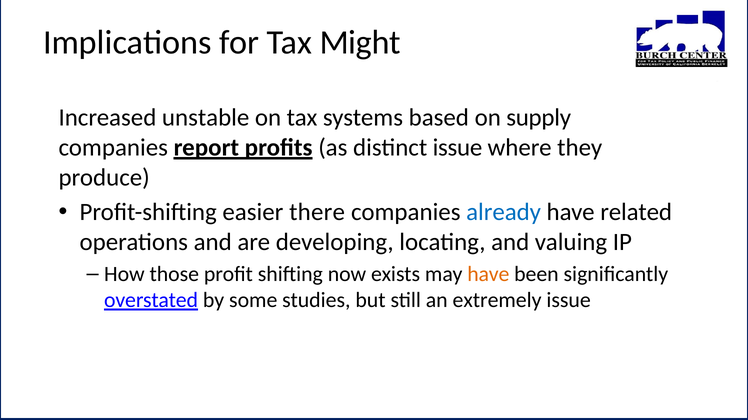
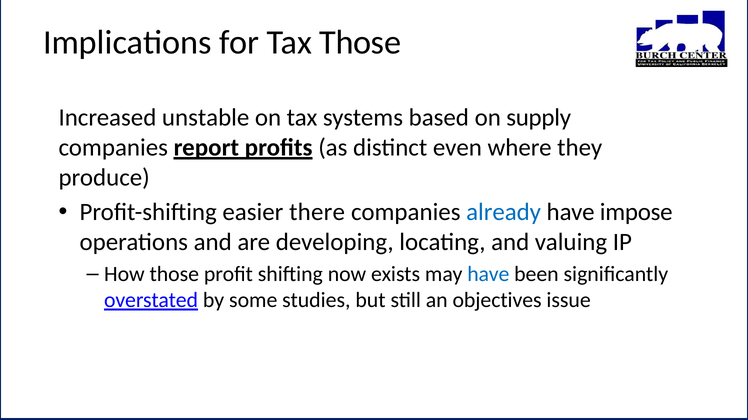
Tax Might: Might -> Those
distinct issue: issue -> even
related: related -> impose
have at (488, 275) colour: orange -> blue
extremely: extremely -> objectives
